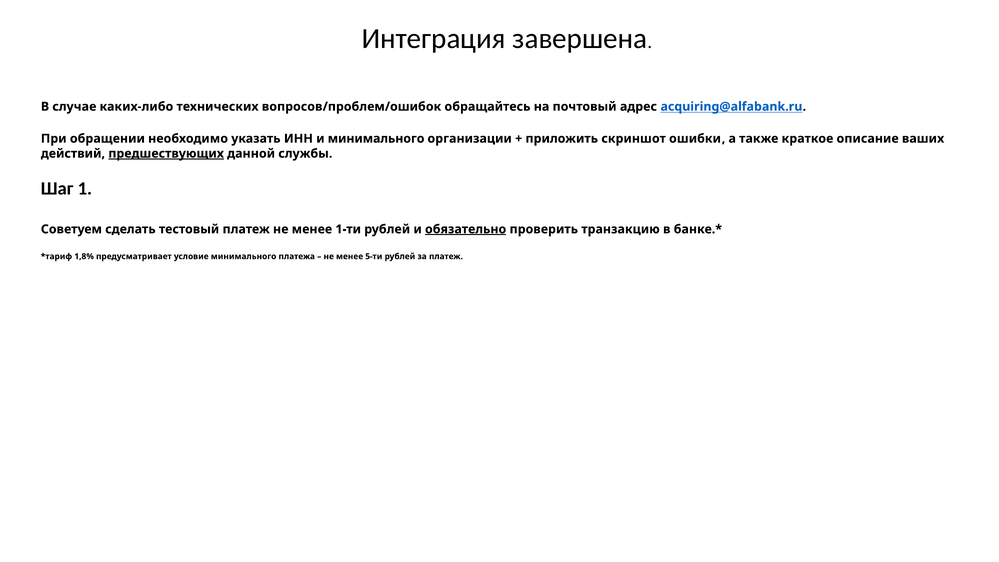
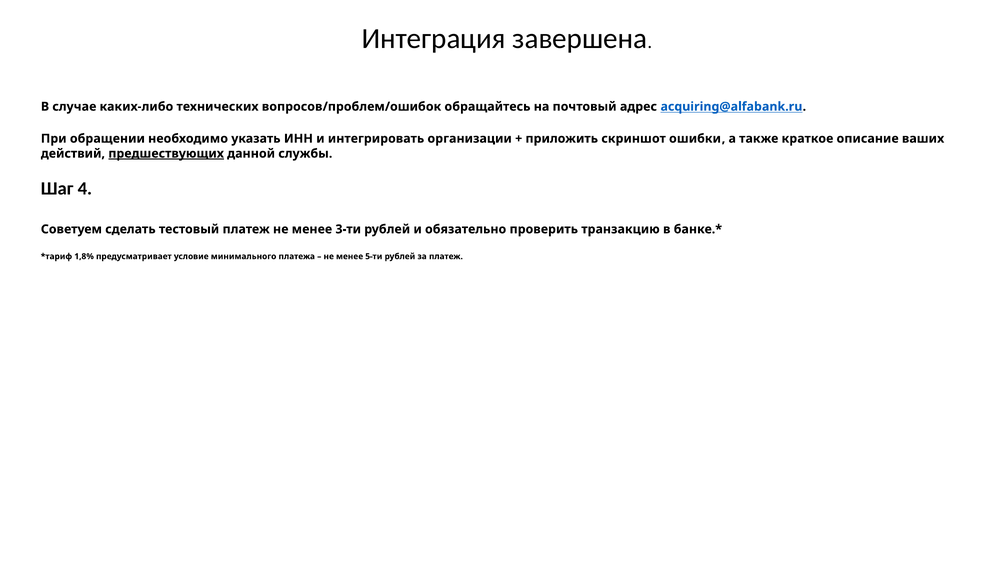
и минимального: минимального -> интегрировать
1: 1 -> 4
1-ти: 1-ти -> 3-ти
обязательно underline: present -> none
